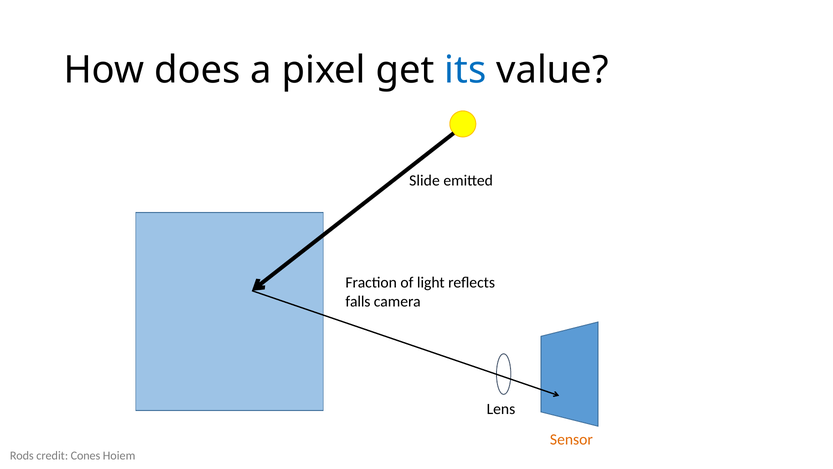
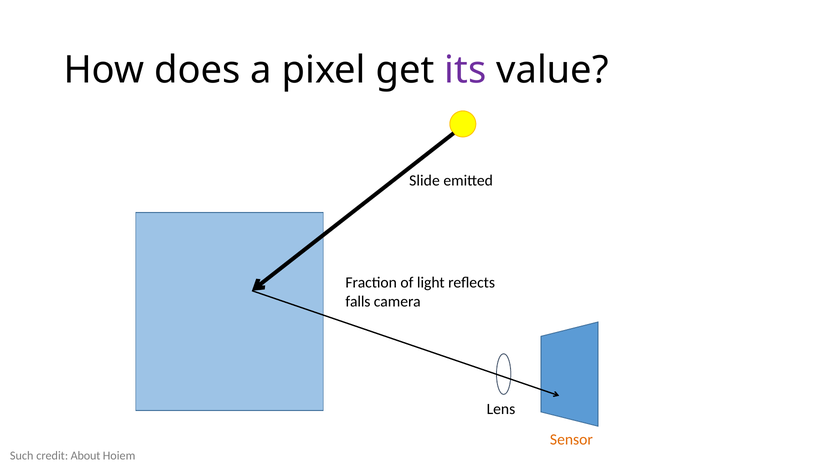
its colour: blue -> purple
Rods: Rods -> Such
Cones: Cones -> About
